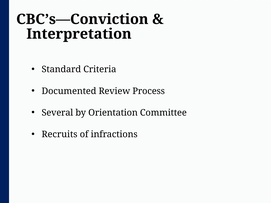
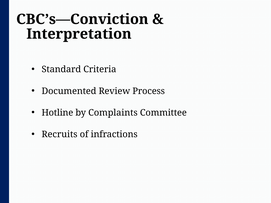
Several: Several -> Hotline
Orientation: Orientation -> Complaints
